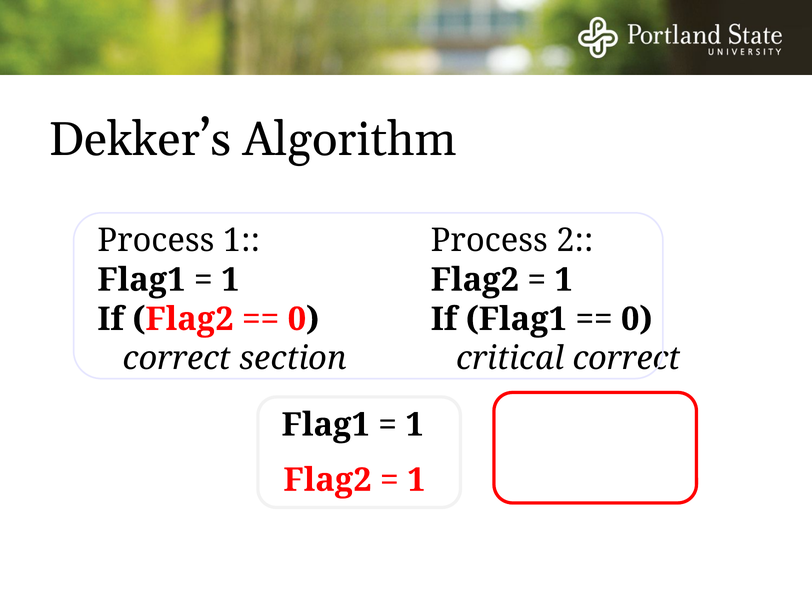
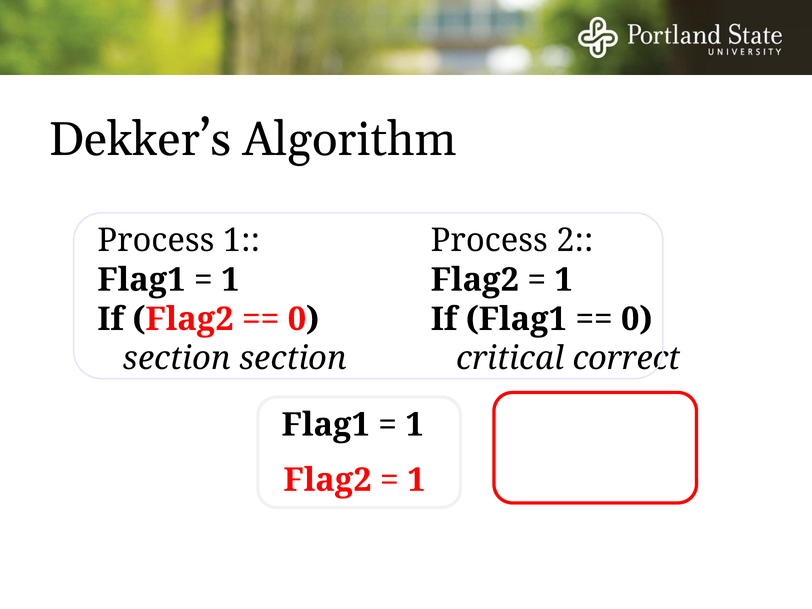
correct at (177, 358): correct -> section
